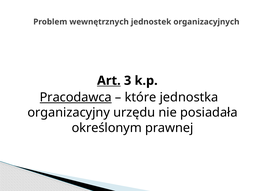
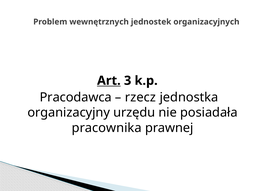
Pracodawca underline: present -> none
które: które -> rzecz
określonym: określonym -> pracownika
